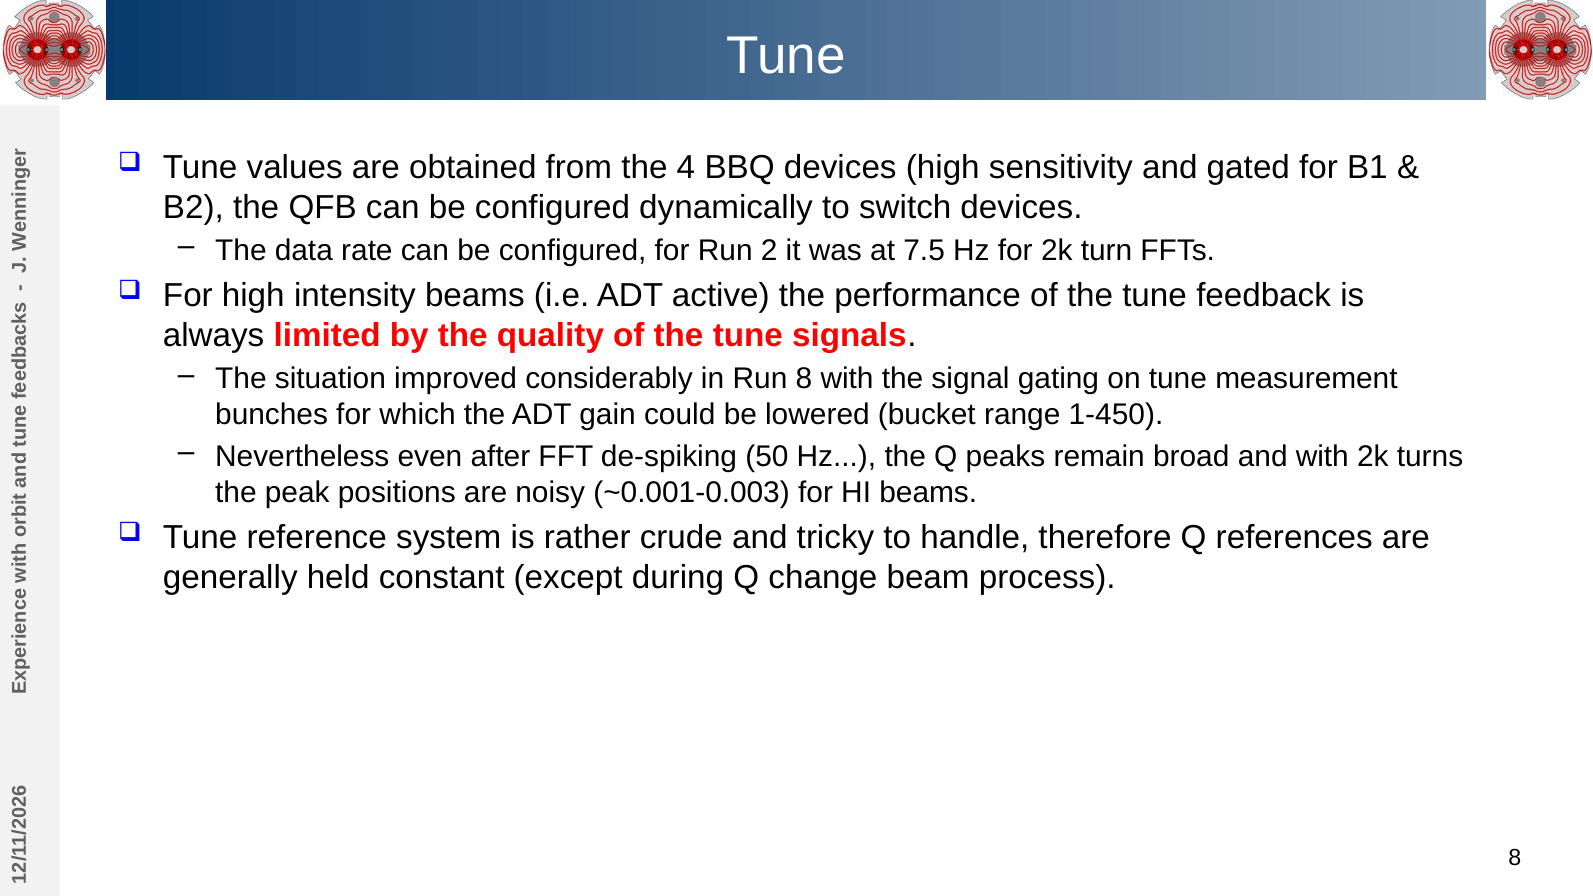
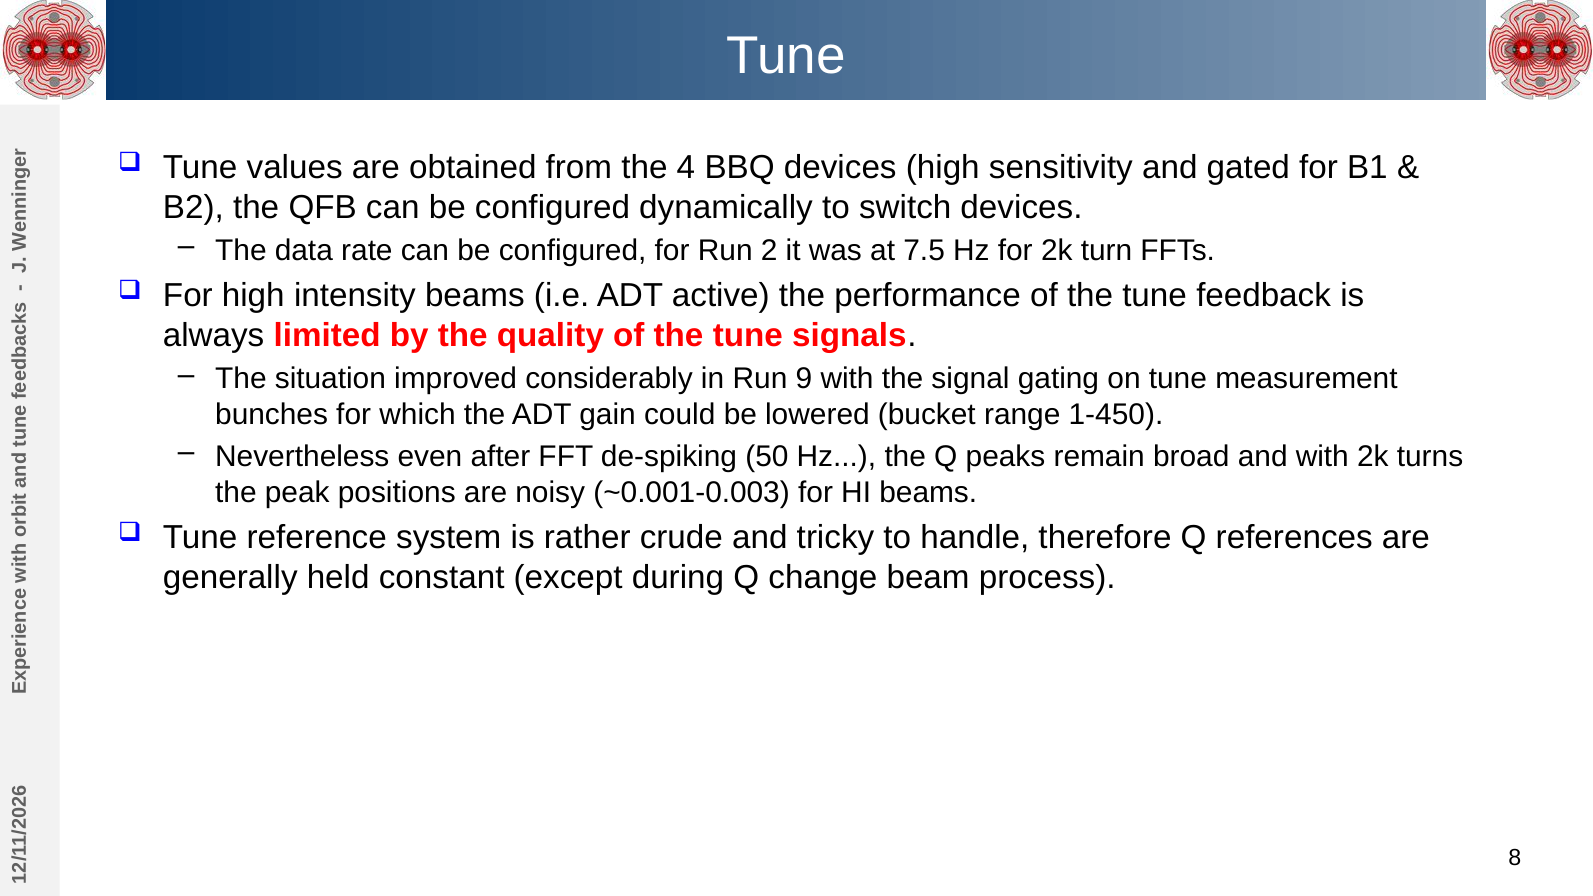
Run 8: 8 -> 9
